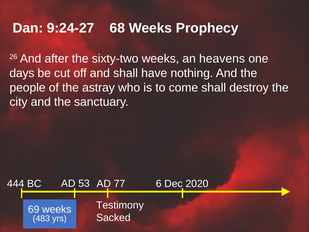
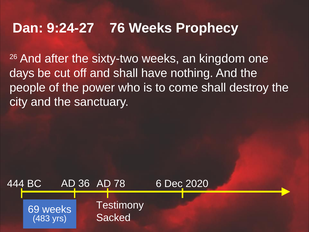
68: 68 -> 76
heavens: heavens -> kingdom
astray: astray -> power
77: 77 -> 78
53: 53 -> 36
